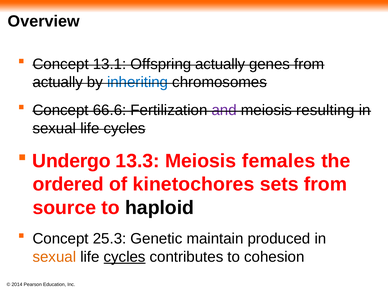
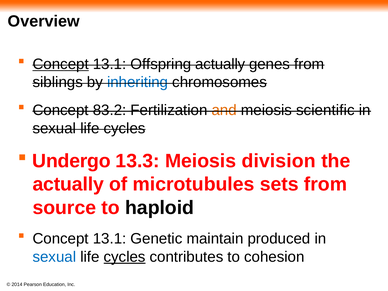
Concept at (61, 64) underline: none -> present
actually at (58, 82): actually -> siblings
66.6: 66.6 -> 83.2
and colour: purple -> orange
resulting: resulting -> scientific
females: females -> division
ordered at (68, 184): ordered -> actually
kinetochores: kinetochores -> microtubules
25.3 at (110, 239): 25.3 -> 13.1
sexual at (54, 257) colour: orange -> blue
